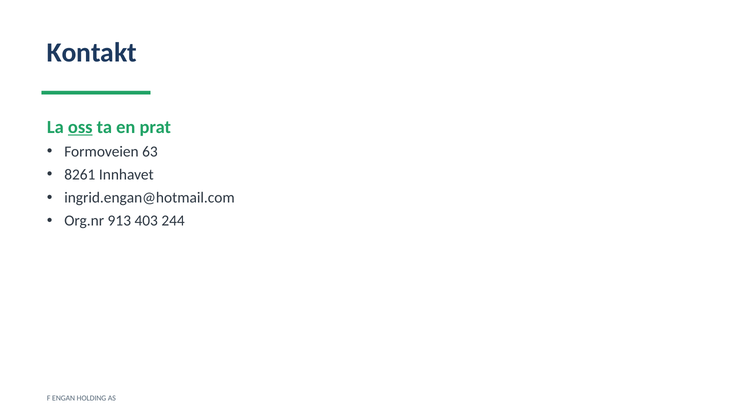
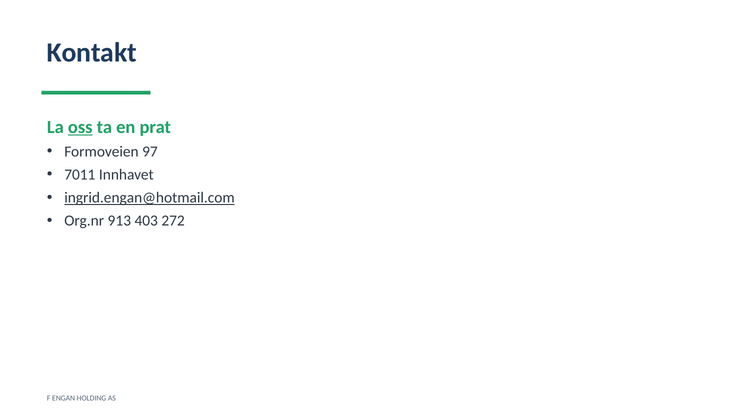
63: 63 -> 97
8261: 8261 -> 7011
ingrid.engan@hotmail.com underline: none -> present
244: 244 -> 272
